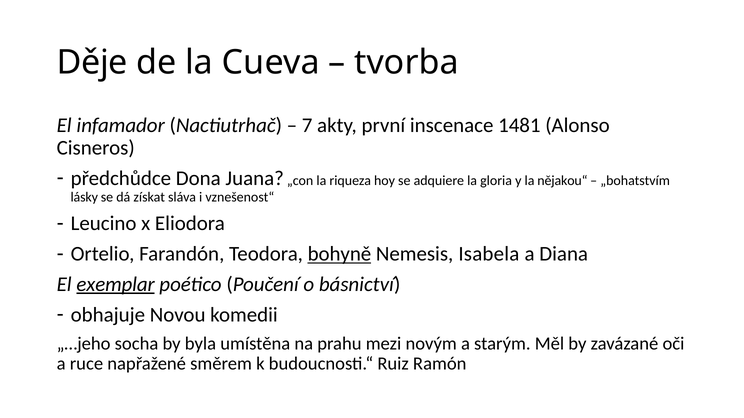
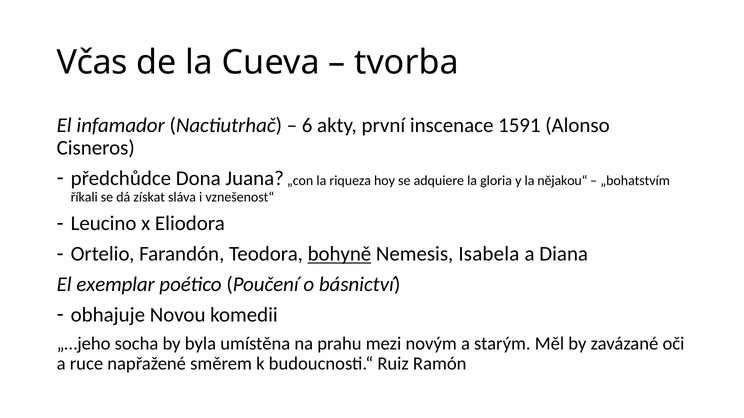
Děje: Děje -> Včas
7: 7 -> 6
1481: 1481 -> 1591
lásky: lásky -> říkali
exemplar underline: present -> none
